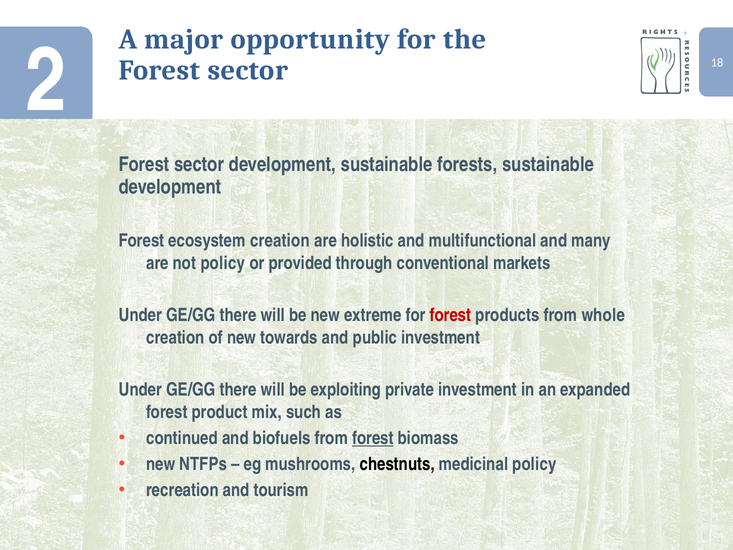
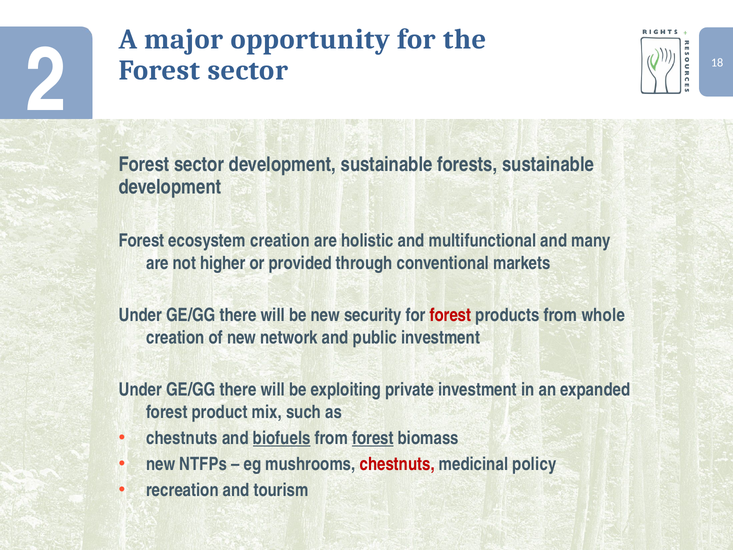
not policy: policy -> higher
extreme: extreme -> security
towards: towards -> network
continued at (182, 438): continued -> chestnuts
biofuels underline: none -> present
chestnuts at (397, 464) colour: black -> red
